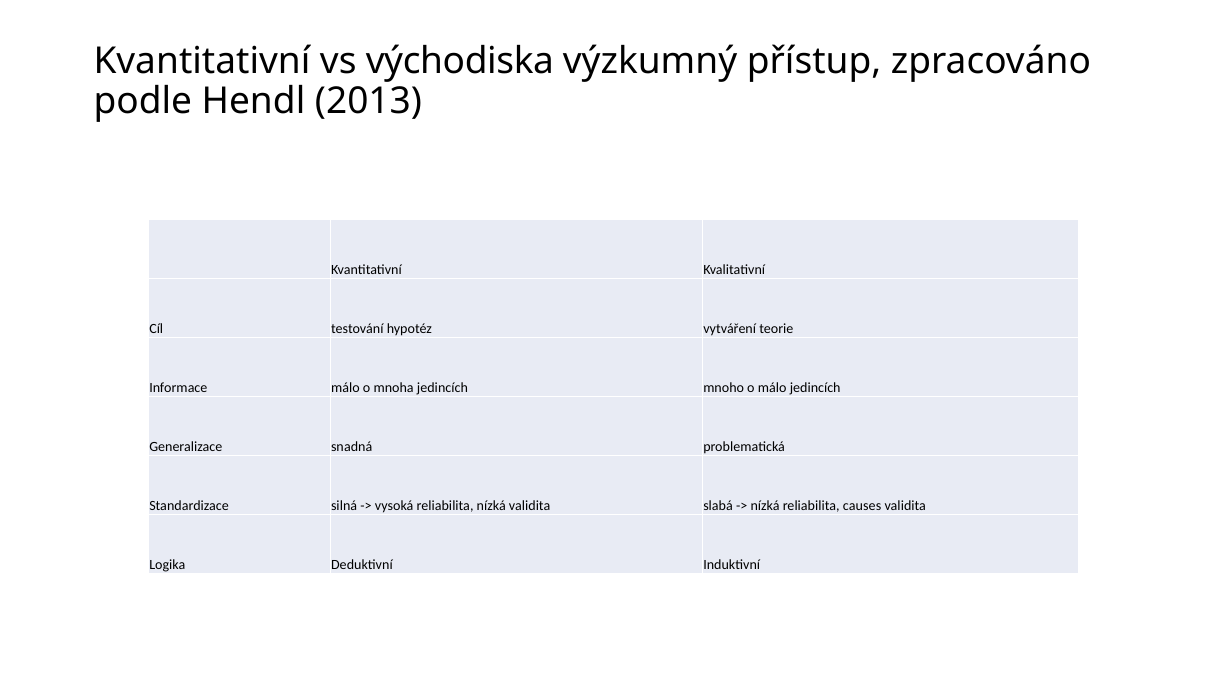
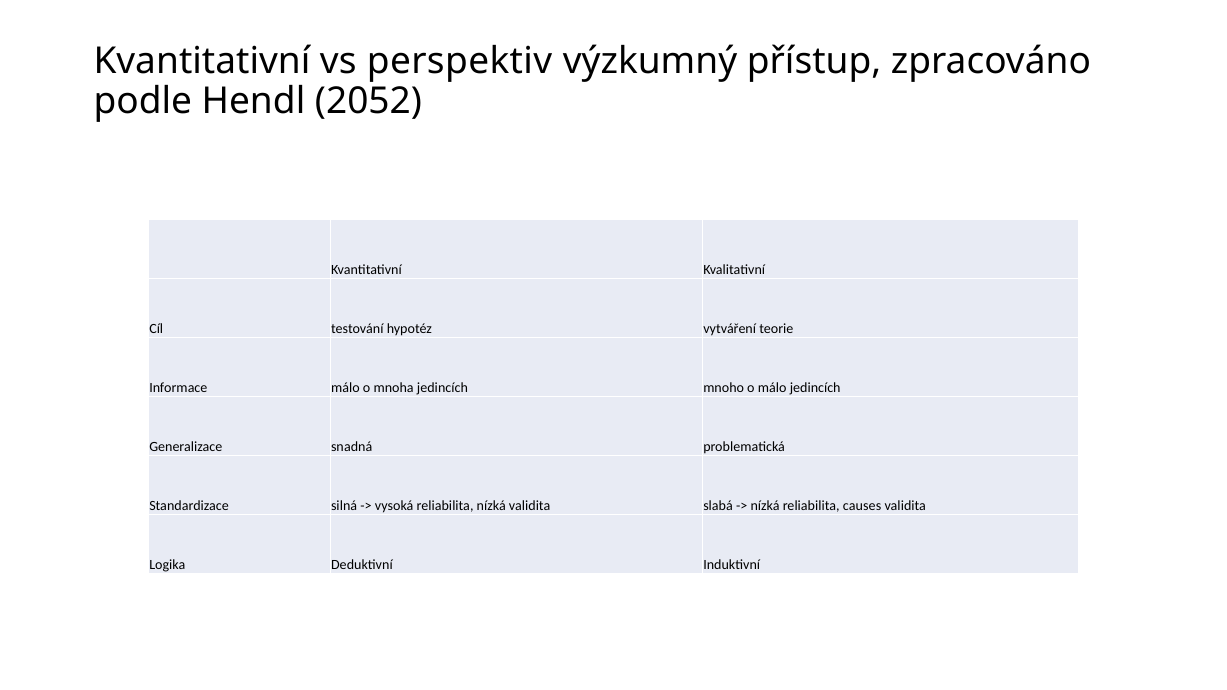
východiska: východiska -> perspektiv
2013: 2013 -> 2052
